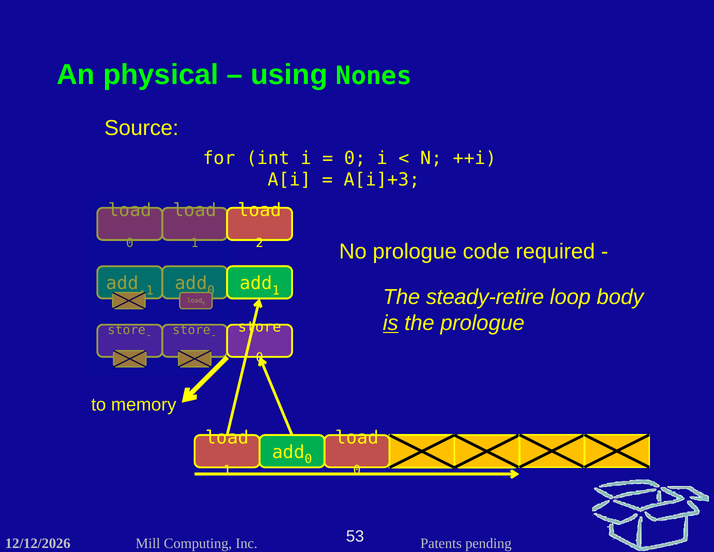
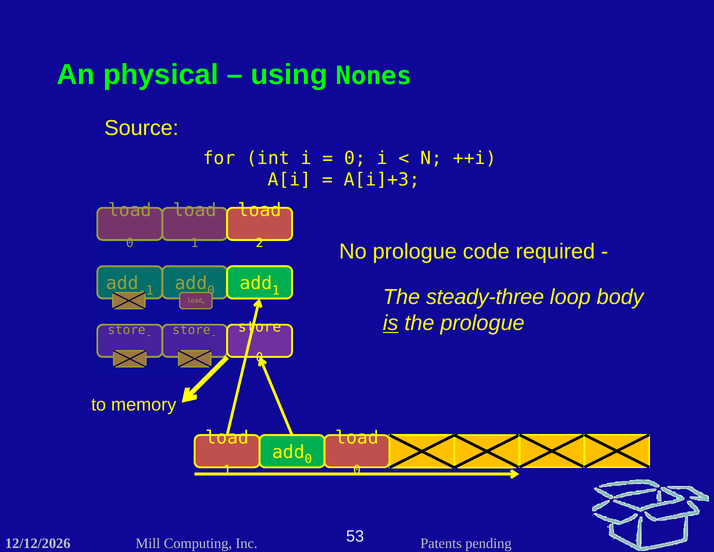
steady-retire: steady-retire -> steady-three
